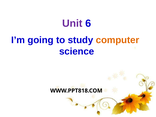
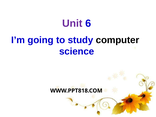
computer colour: orange -> black
